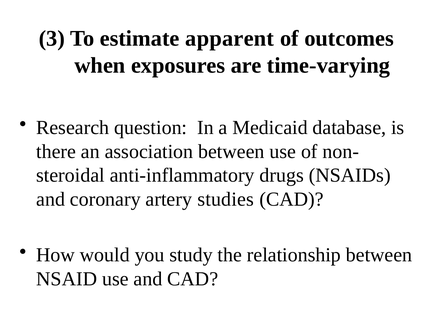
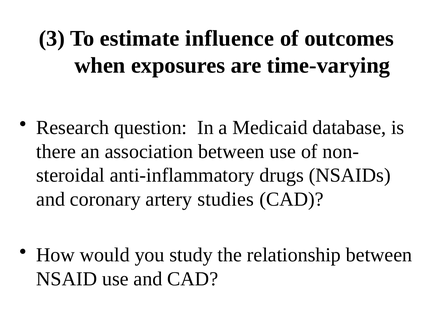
apparent: apparent -> influence
